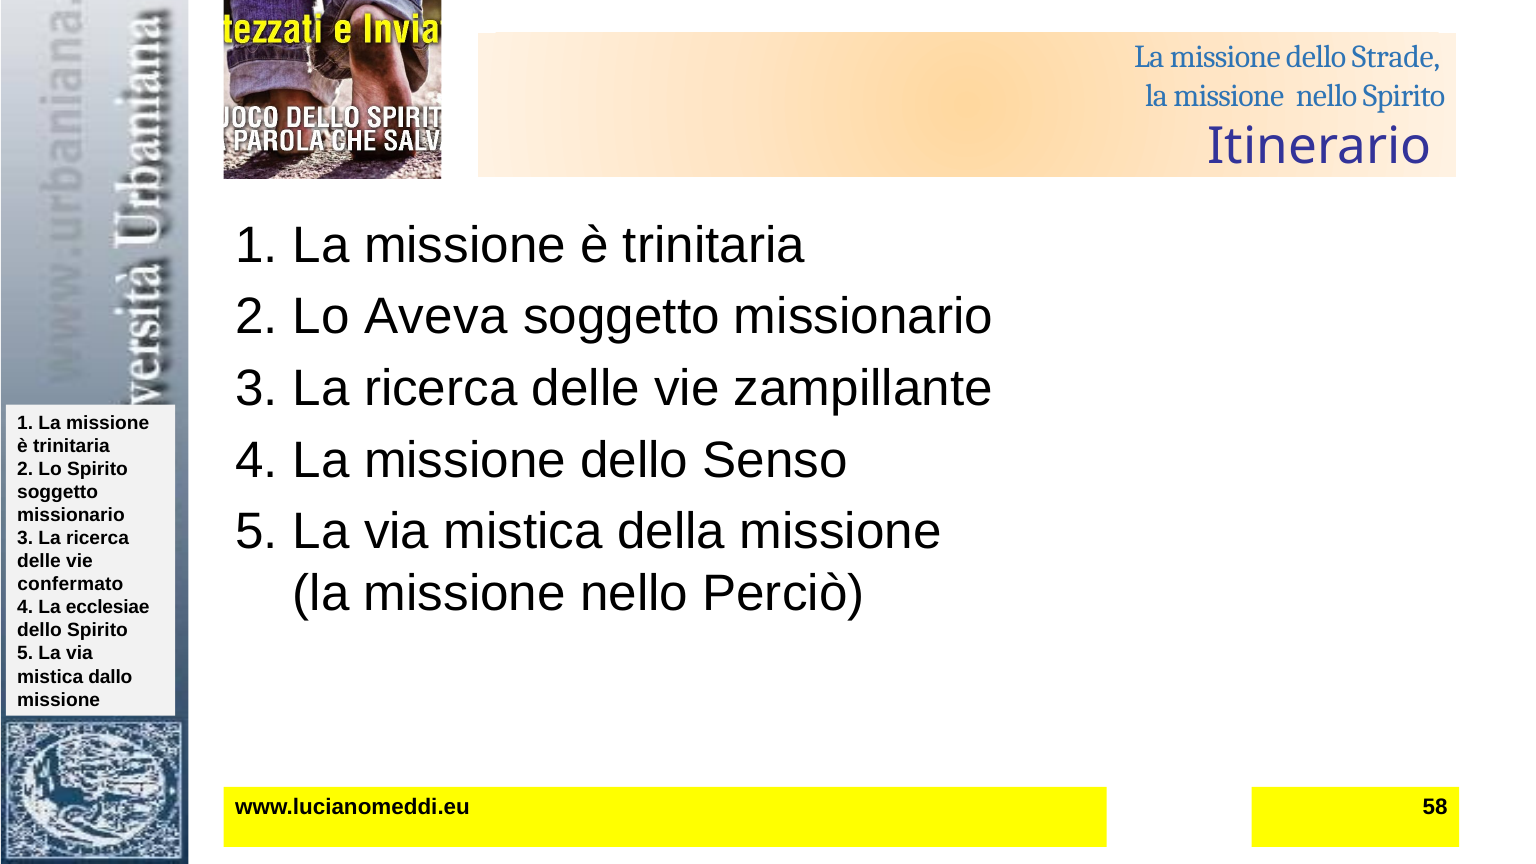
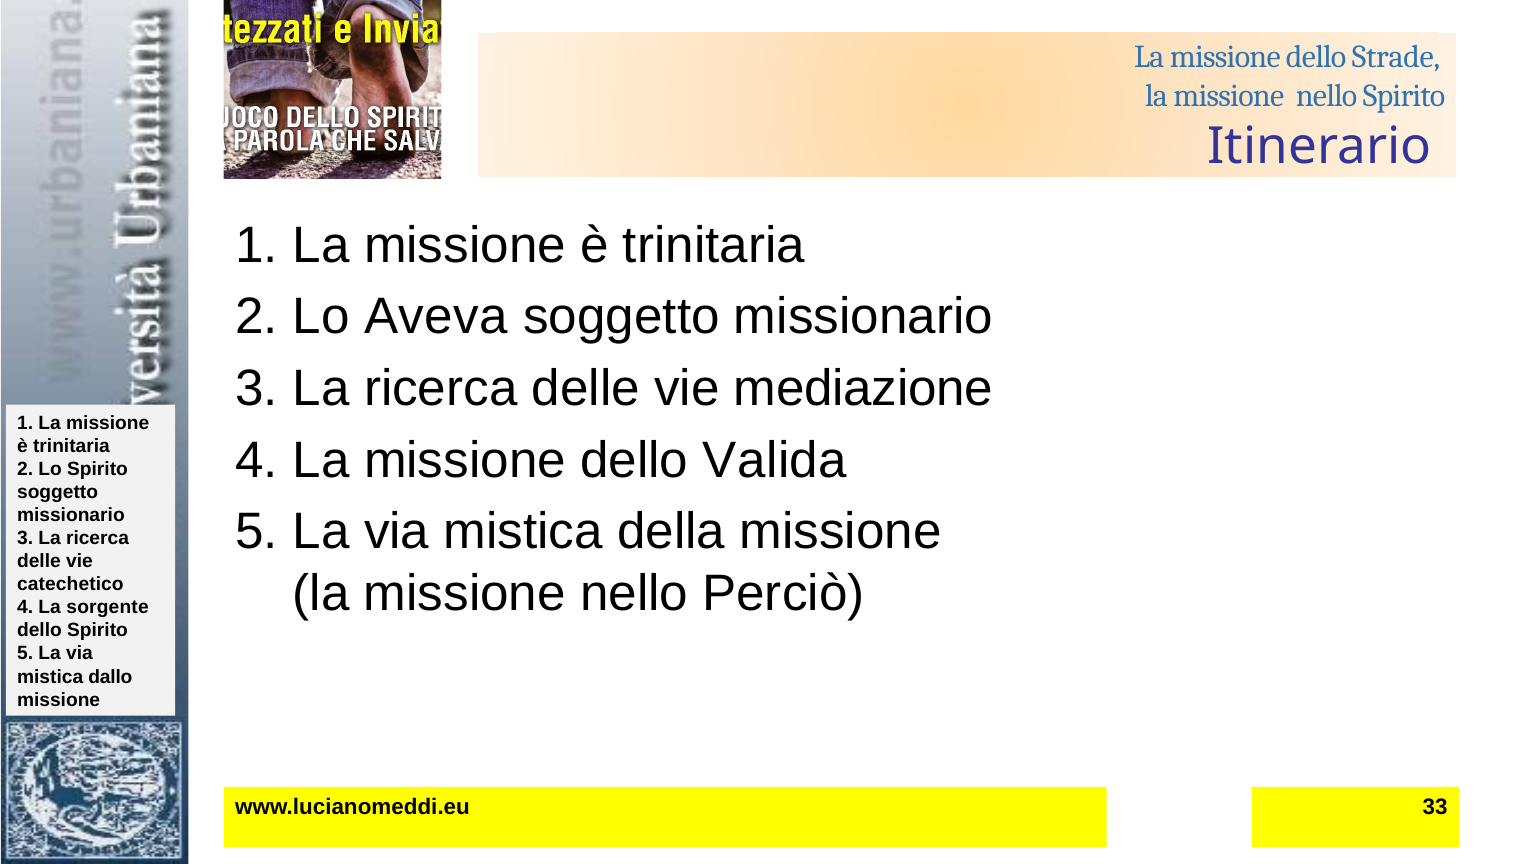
zampillante: zampillante -> mediazione
Senso: Senso -> Valida
confermato: confermato -> catechetico
ecclesiae: ecclesiae -> sorgente
58: 58 -> 33
